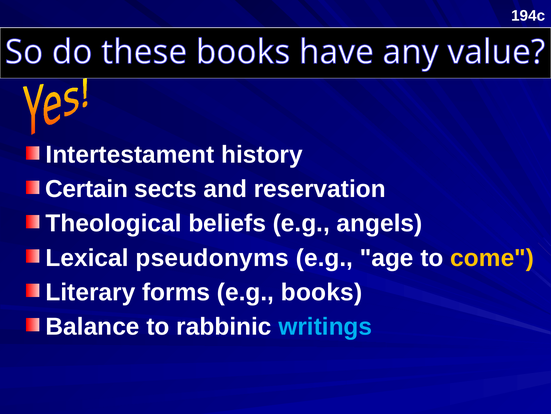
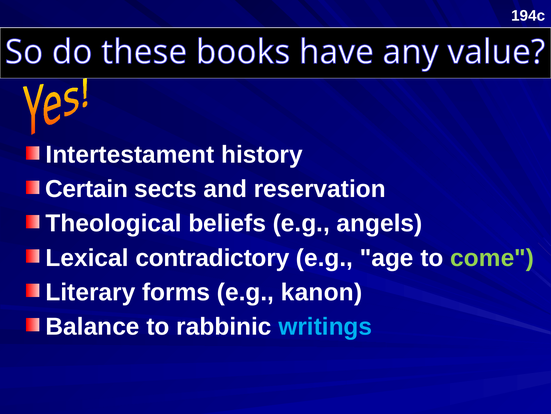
pseudonyms: pseudonyms -> contradictory
come colour: yellow -> light green
e.g books: books -> kanon
